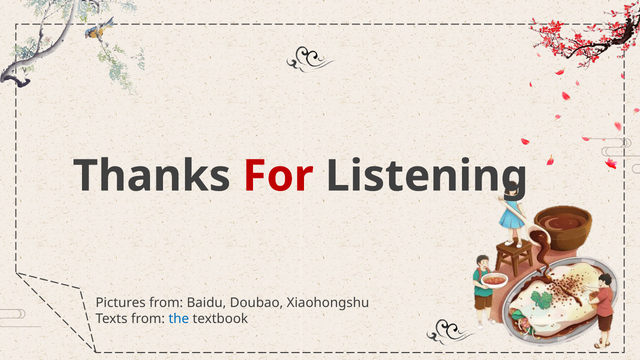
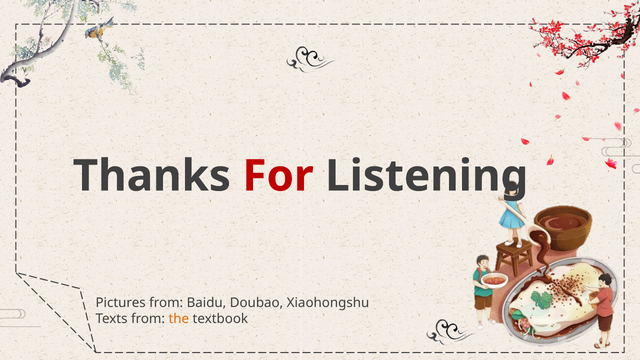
the colour: blue -> orange
